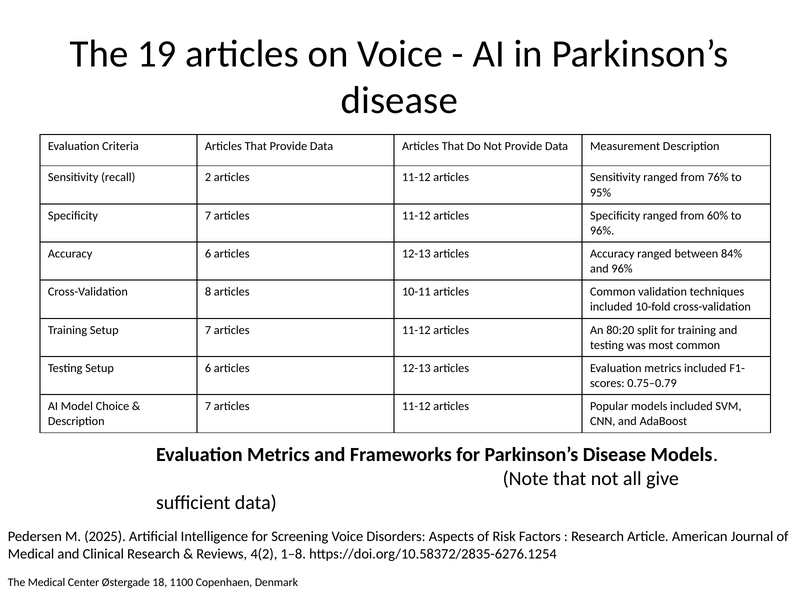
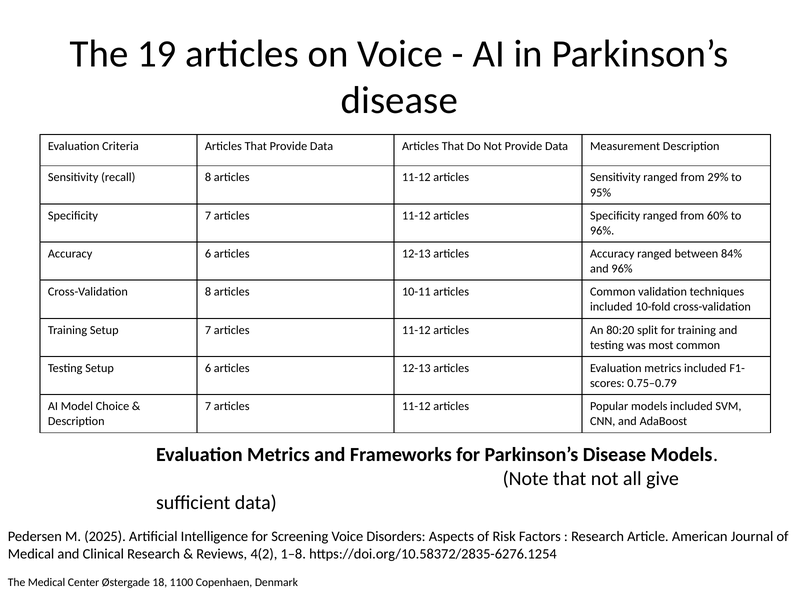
recall 2: 2 -> 8
76%: 76% -> 29%
